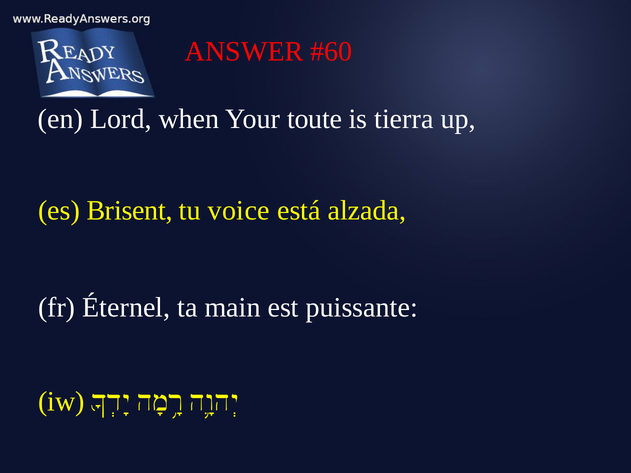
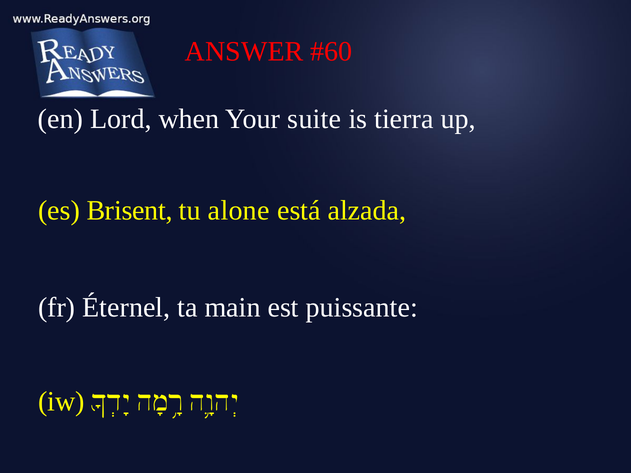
toute: toute -> suite
voice: voice -> alone
